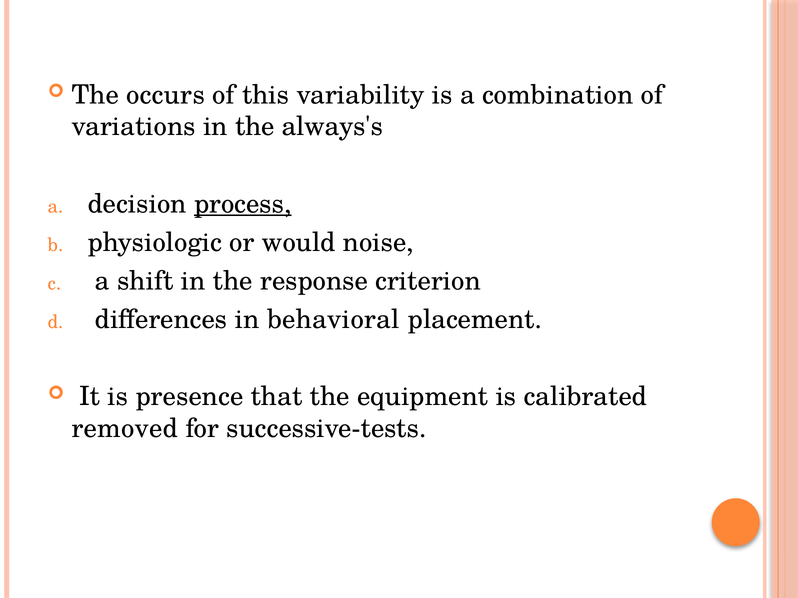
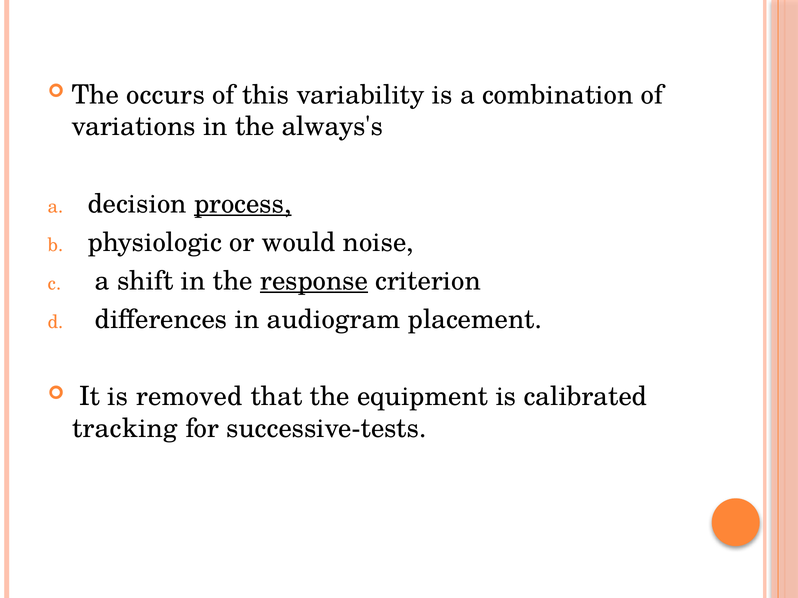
response underline: none -> present
behavioral: behavioral -> audiogram
presence: presence -> removed
removed: removed -> tracking
